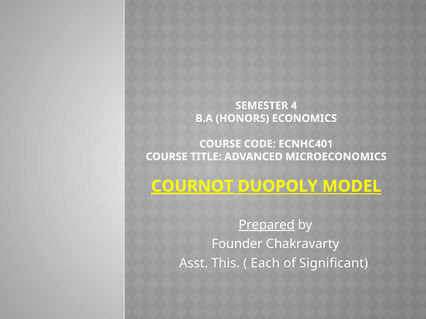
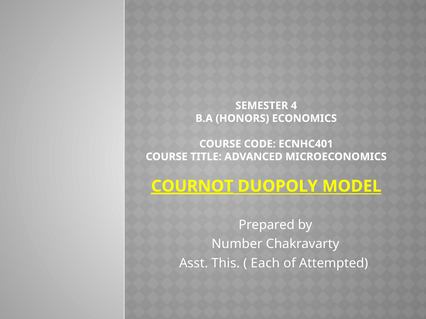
Prepared underline: present -> none
Founder: Founder -> Number
Significant: Significant -> Attempted
